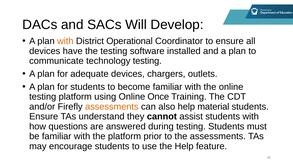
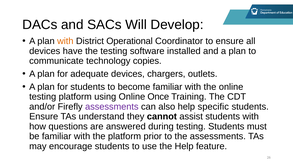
technology testing: testing -> copies
assessments at (112, 106) colour: orange -> purple
material: material -> specific
